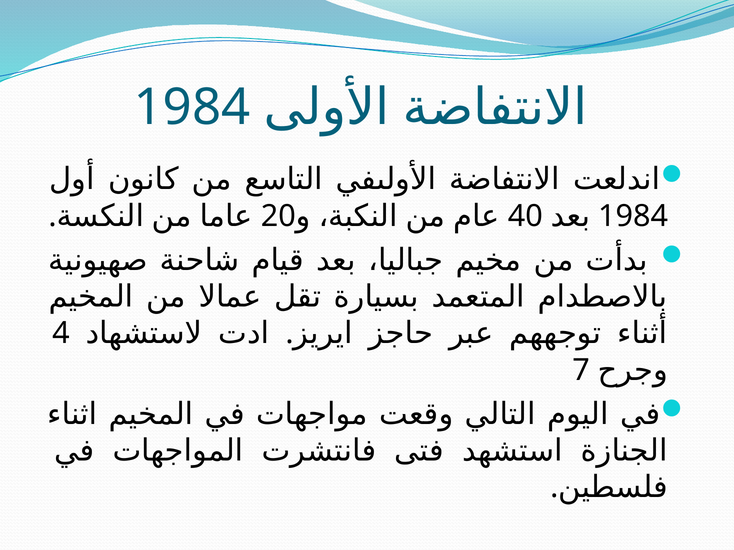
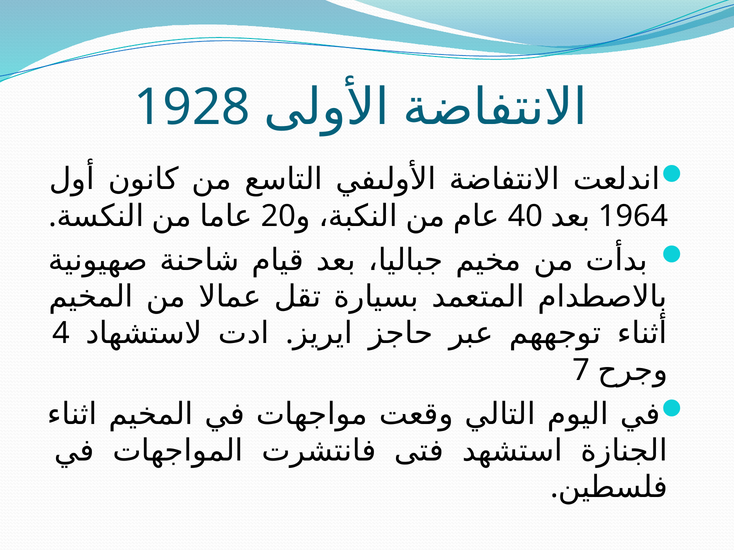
1984 at (192, 108): 1984 -> 1928
1984 at (633, 216): 1984 -> 1964
